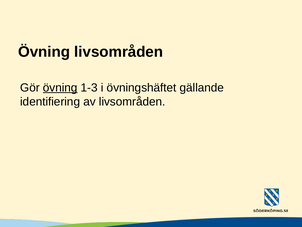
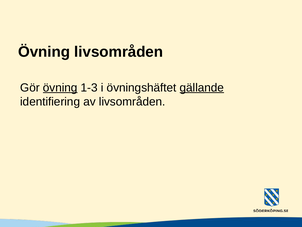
gällande underline: none -> present
